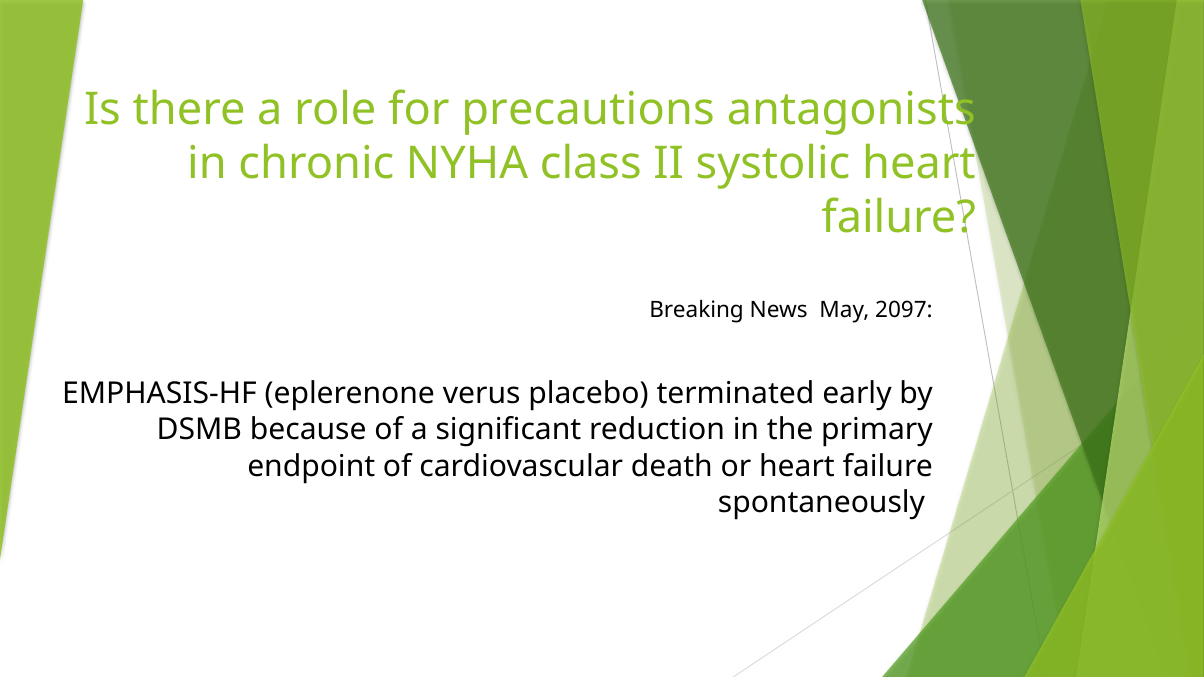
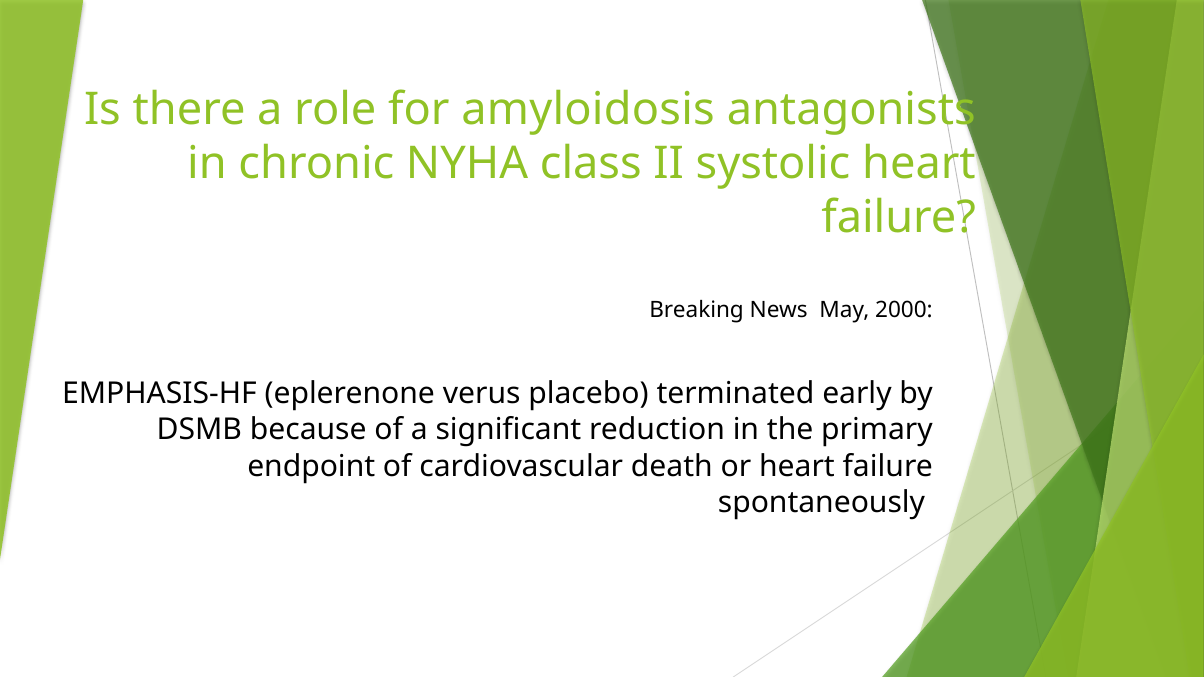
precautions: precautions -> amyloidosis
2097: 2097 -> 2000
